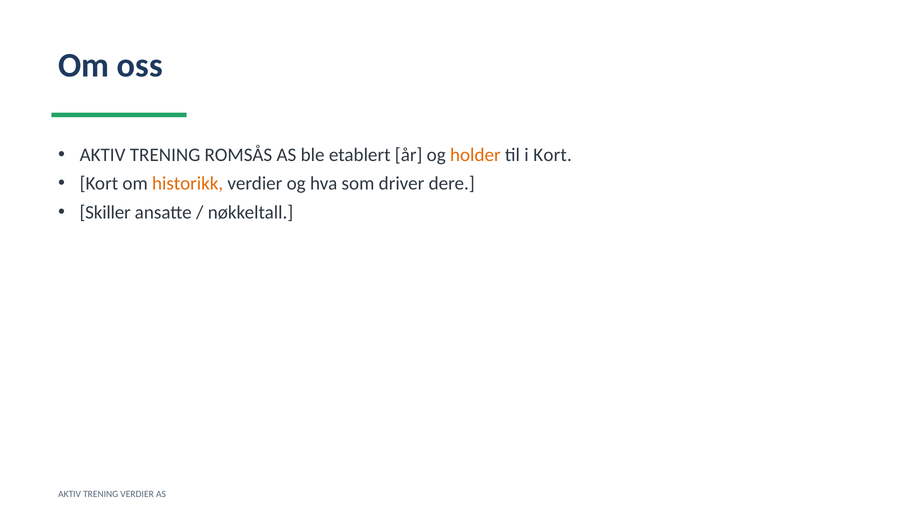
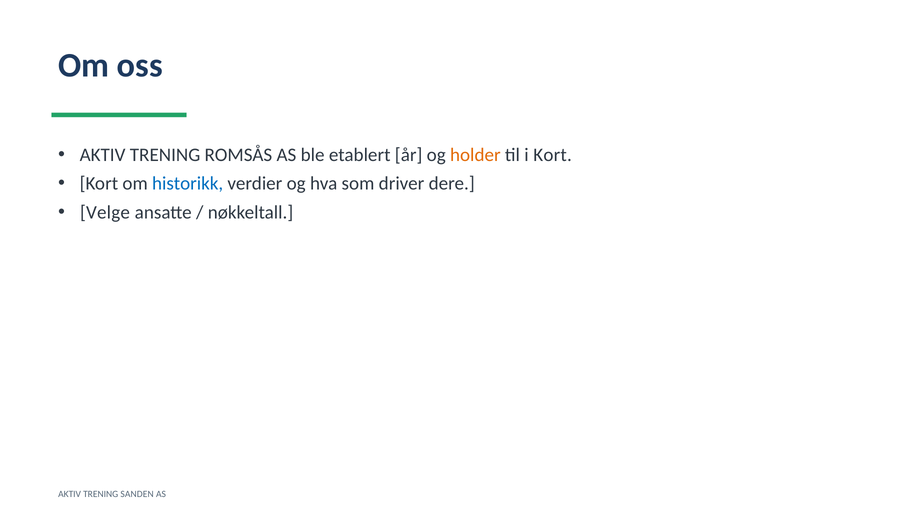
historikk colour: orange -> blue
Skiller: Skiller -> Velge
TRENING VERDIER: VERDIER -> SANDEN
